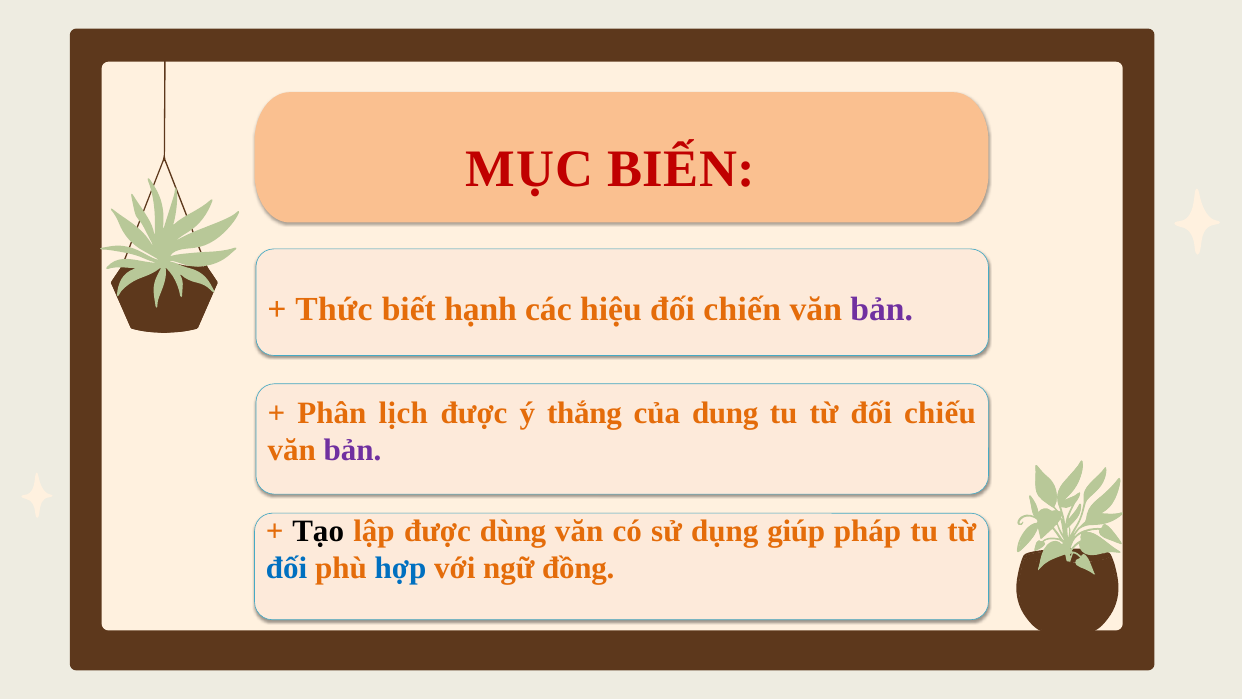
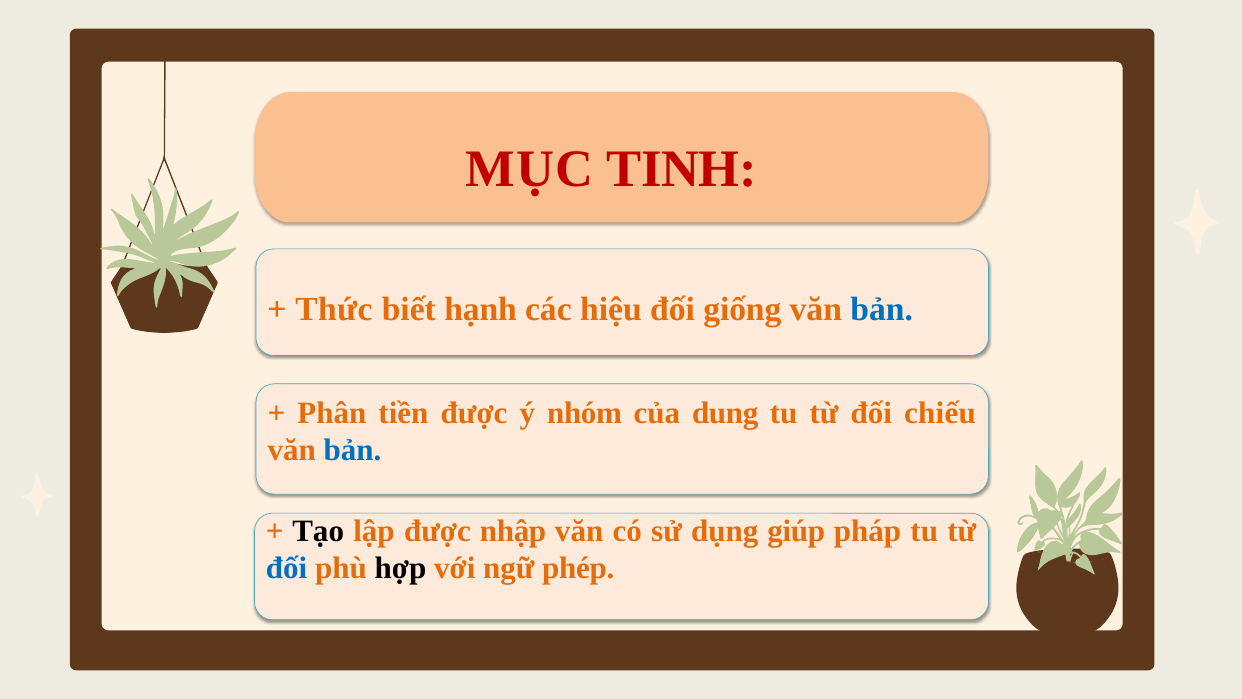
BIẾN: BIẾN -> TINH
chiến: chiến -> giống
bản at (882, 309) colour: purple -> blue
lịch: lịch -> tiền
thắng: thắng -> nhóm
bản at (352, 450) colour: purple -> blue
dùng: dùng -> nhập
hợp colour: blue -> black
đồng: đồng -> phép
